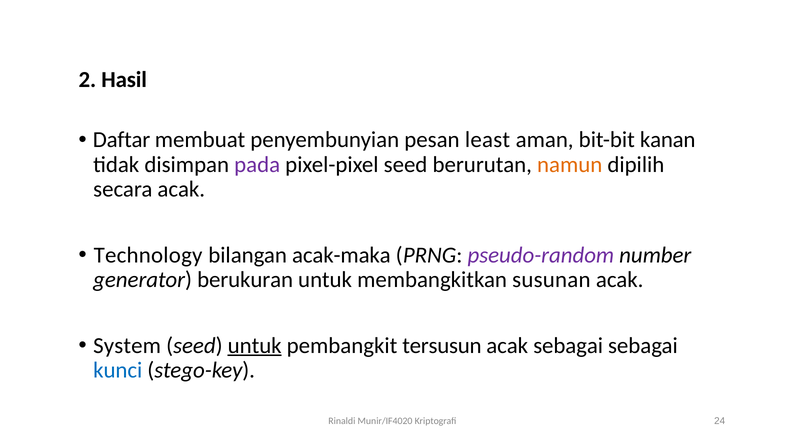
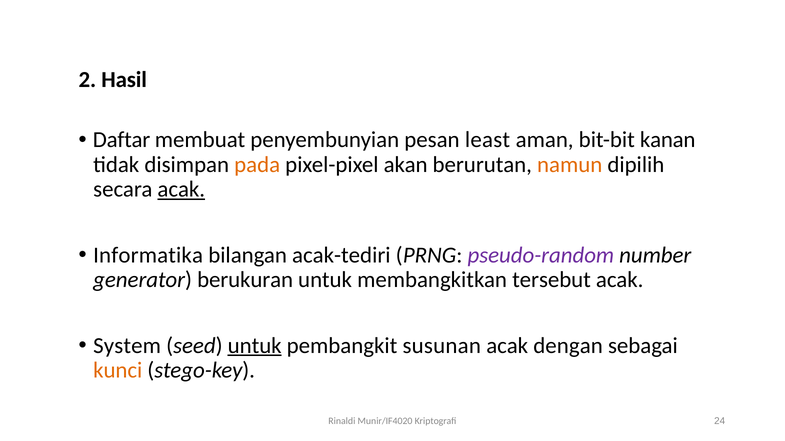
pada colour: purple -> orange
pixel-pixel seed: seed -> akan
acak at (181, 190) underline: none -> present
Technology: Technology -> Informatika
acak-maka: acak-maka -> acak-tediri
susunan: susunan -> tersebut
tersusun: tersusun -> susunan
acak sebagai: sebagai -> dengan
kunci colour: blue -> orange
